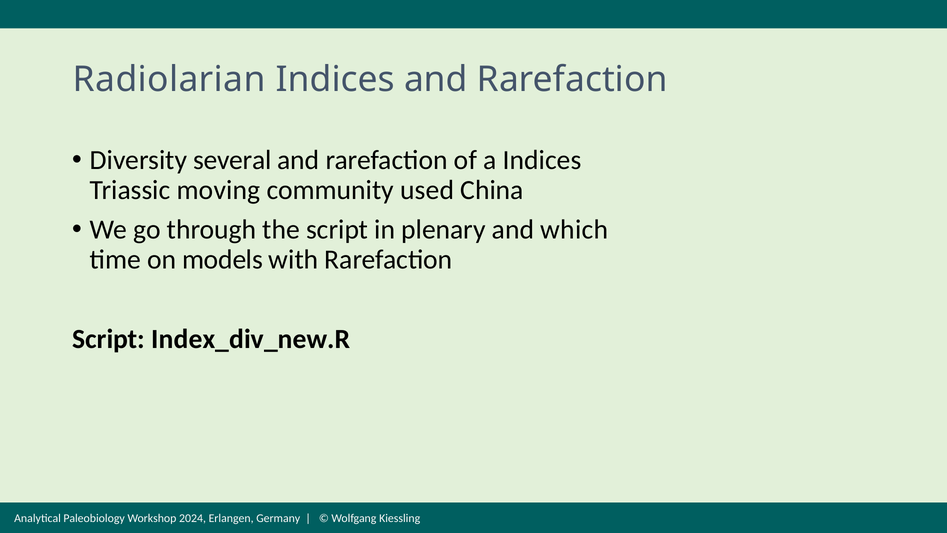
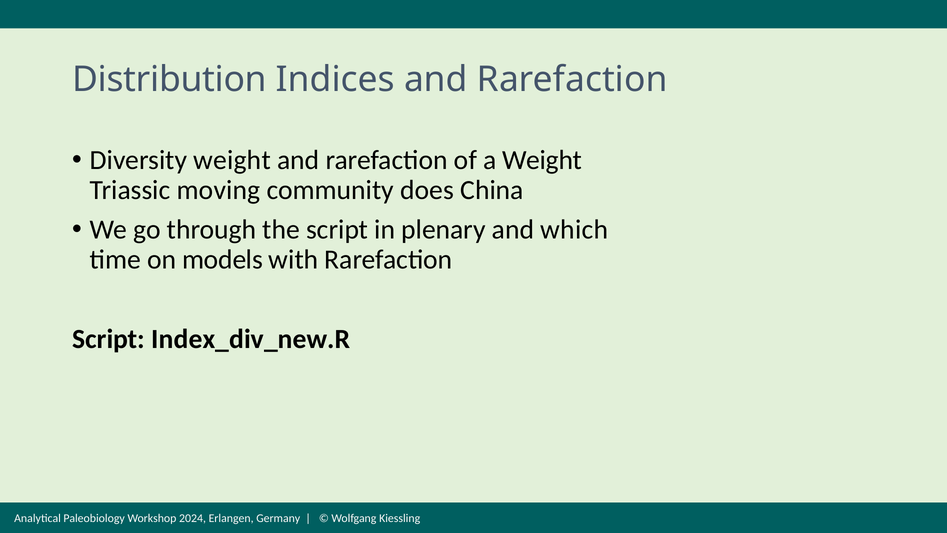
Radiolarian: Radiolarian -> Distribution
Diversity several: several -> weight
a Indices: Indices -> Weight
used: used -> does
